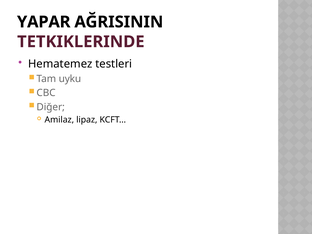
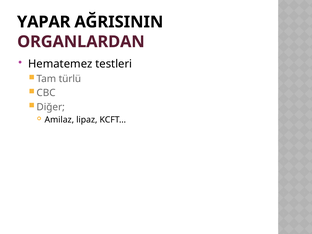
TETKIKLERINDE: TETKIKLERINDE -> ORGANLARDAN
uyku: uyku -> türlü
